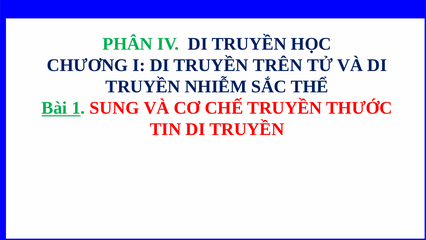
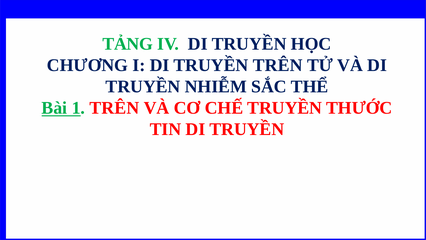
PHÂN: PHÂN -> TẢNG
1 SUNG: SUNG -> TRÊN
